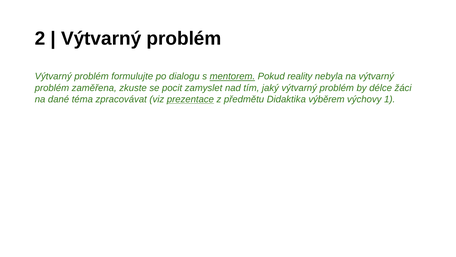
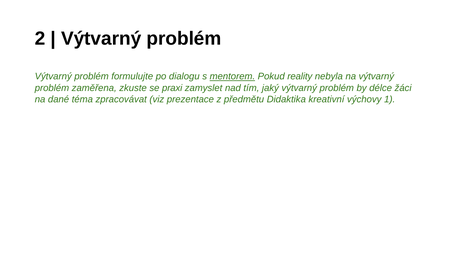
pocit: pocit -> praxi
prezentace underline: present -> none
výběrem: výběrem -> kreativní
